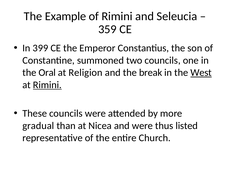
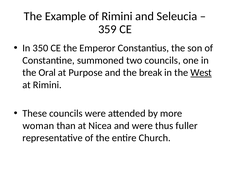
399: 399 -> 350
Religion: Religion -> Purpose
Rimini at (47, 85) underline: present -> none
gradual: gradual -> woman
listed: listed -> fuller
